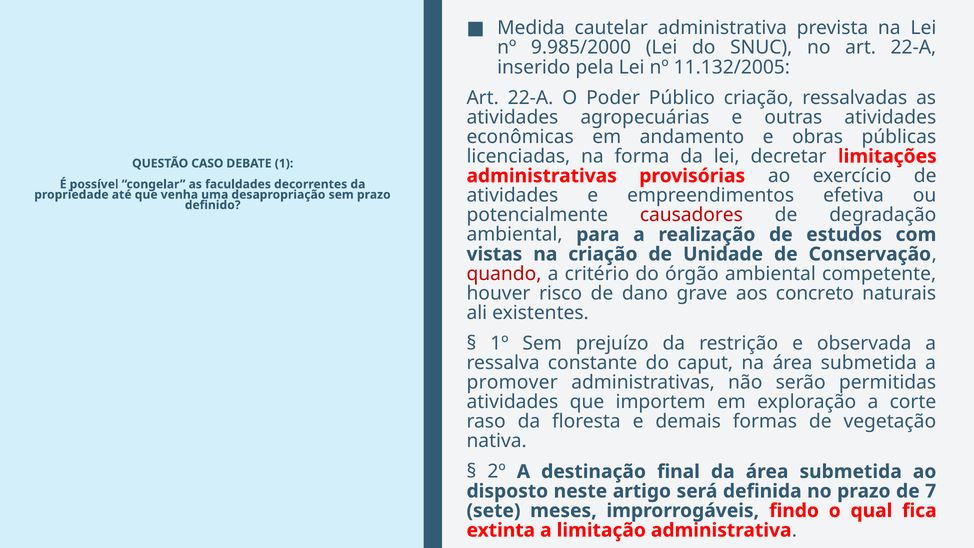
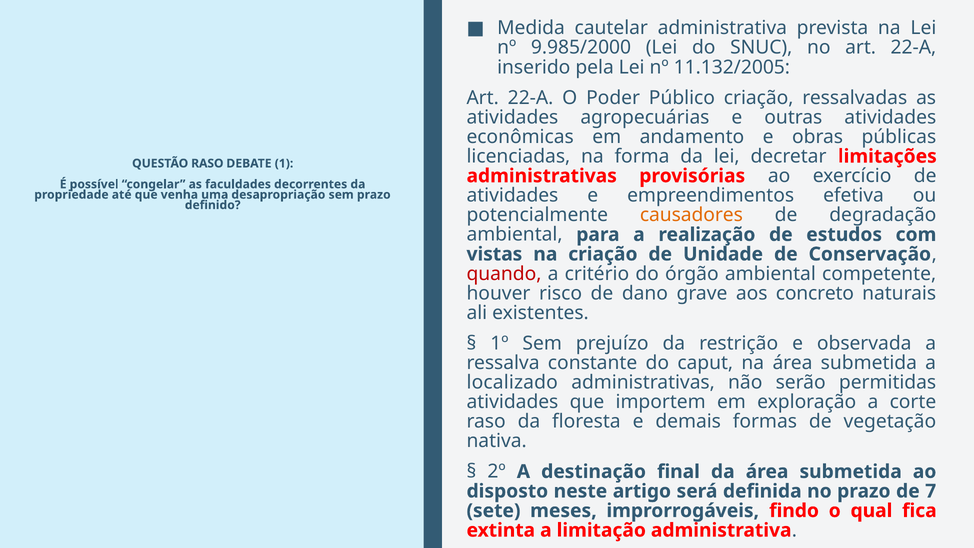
QUESTÃO CASO: CASO -> RASO
causadores colour: red -> orange
promover: promover -> localizado
